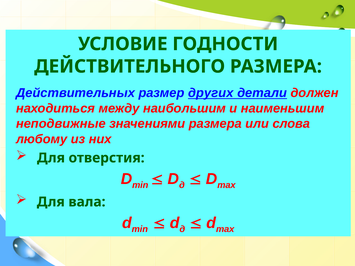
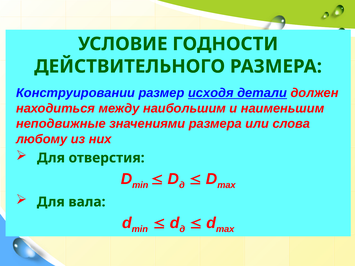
Действительных: Действительных -> Конструировании
других: других -> исходя
